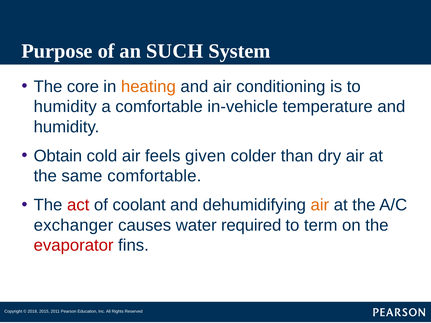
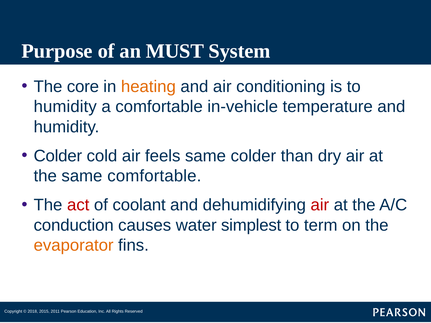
SUCH: SUCH -> MUST
Obtain at (58, 156): Obtain -> Colder
feels given: given -> same
air at (320, 205) colour: orange -> red
exchanger: exchanger -> conduction
required: required -> simplest
evaporator colour: red -> orange
